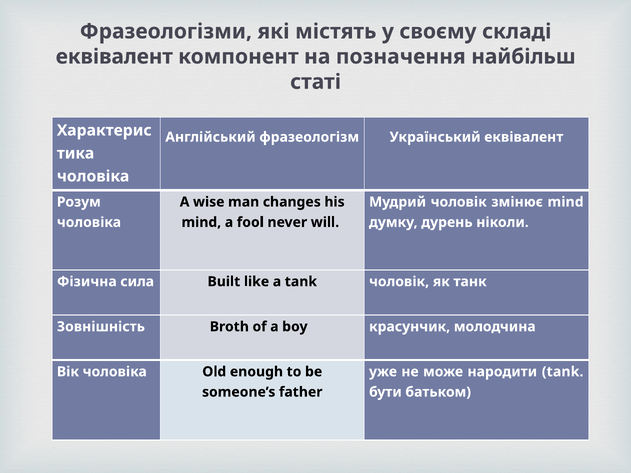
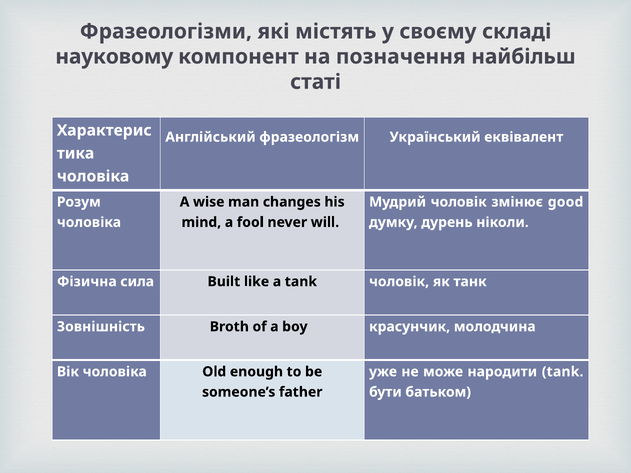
еквівалент at (114, 57): еквівалент -> науковому
змінює mind: mind -> good
